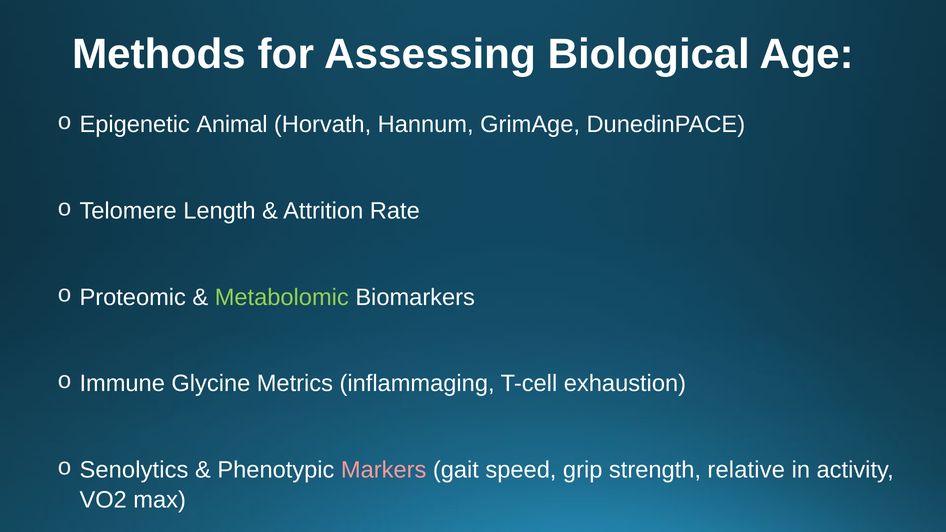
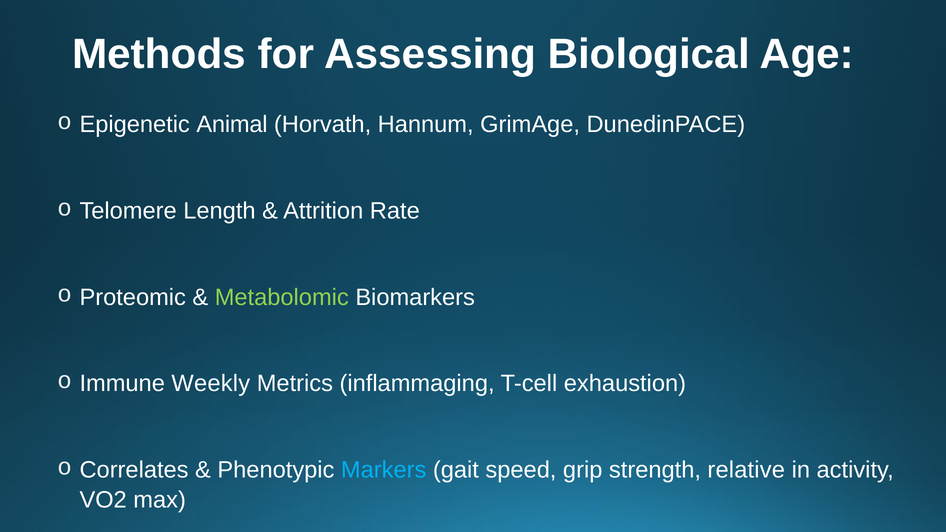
Glycine: Glycine -> Weekly
Senolytics: Senolytics -> Correlates
Markers colour: pink -> light blue
